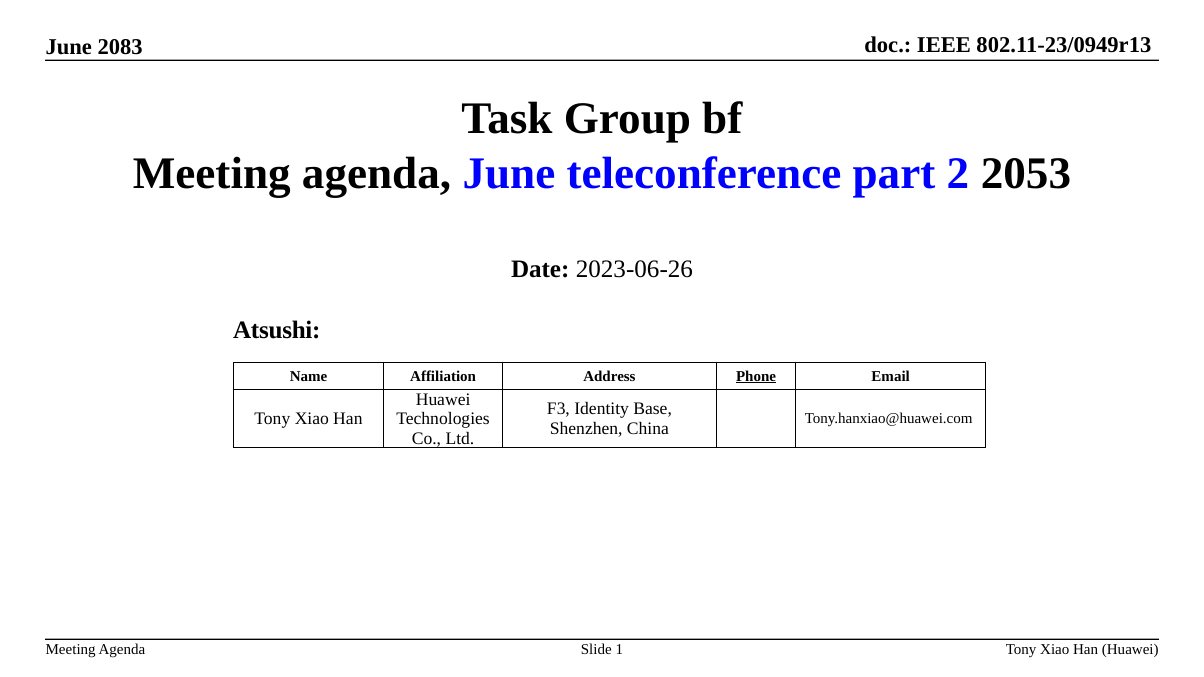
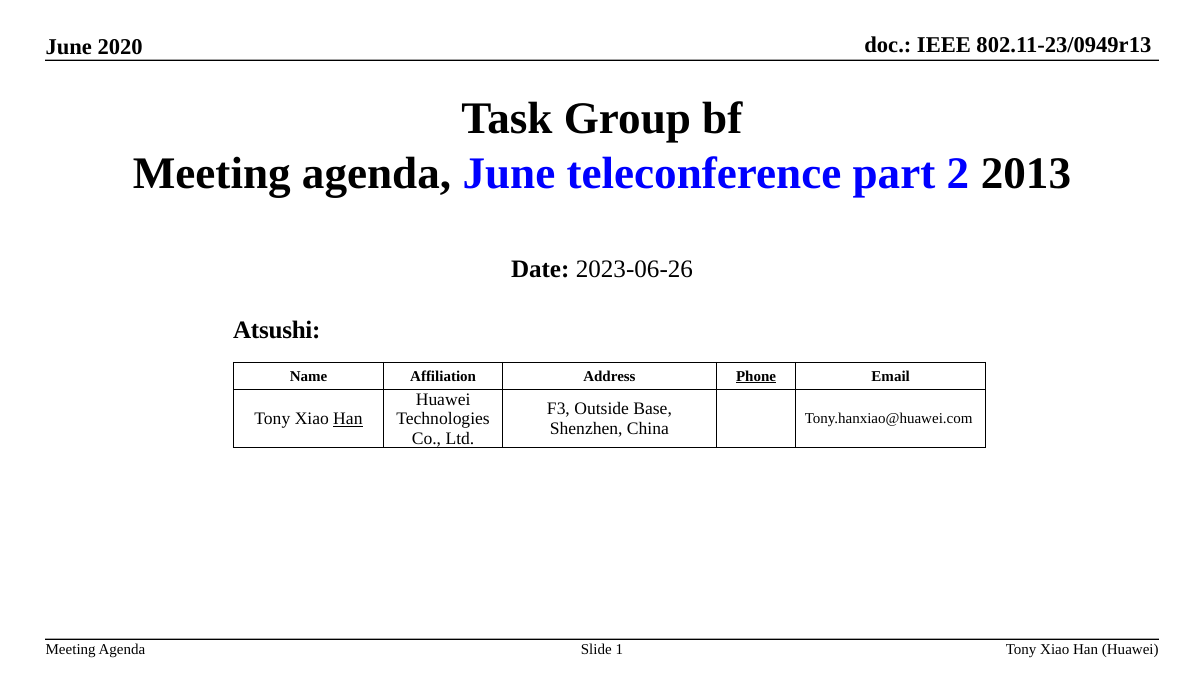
2083: 2083 -> 2020
2053: 2053 -> 2013
Identity: Identity -> Outside
Han at (348, 419) underline: none -> present
